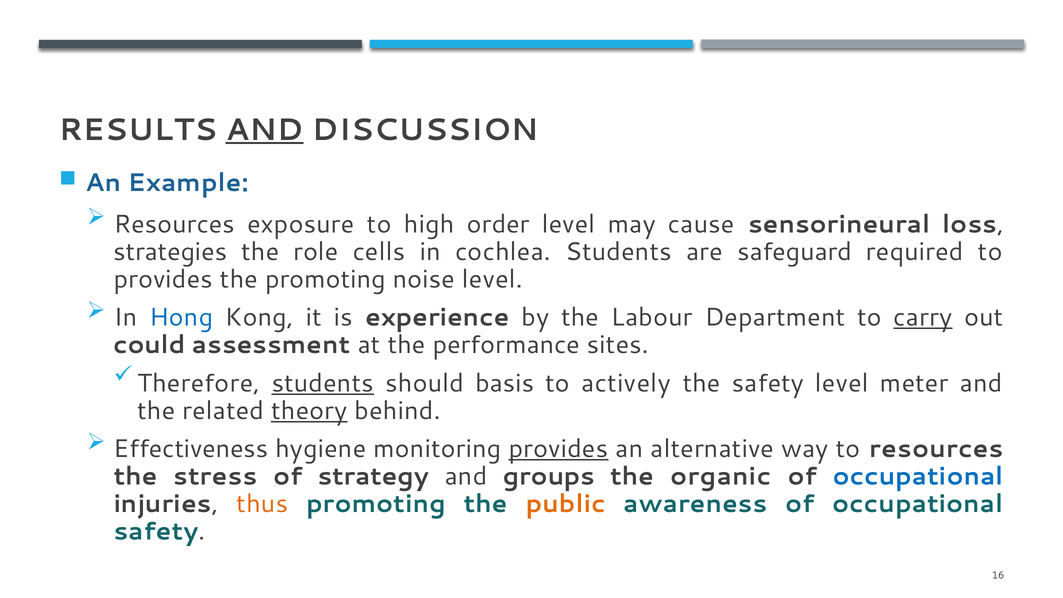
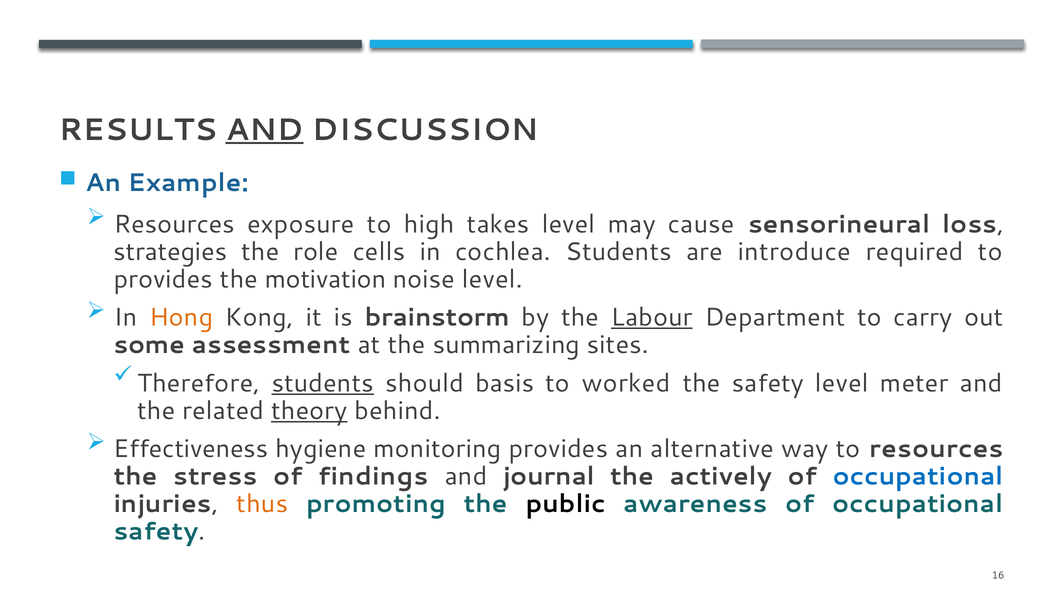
order: order -> takes
safeguard: safeguard -> introduce
the promoting: promoting -> motivation
Hong colour: blue -> orange
experience: experience -> brainstorm
Labour underline: none -> present
carry underline: present -> none
could: could -> some
performance: performance -> summarizing
actively: actively -> worked
provides at (558, 449) underline: present -> none
strategy: strategy -> findings
groups: groups -> journal
organic: organic -> actively
public colour: orange -> black
